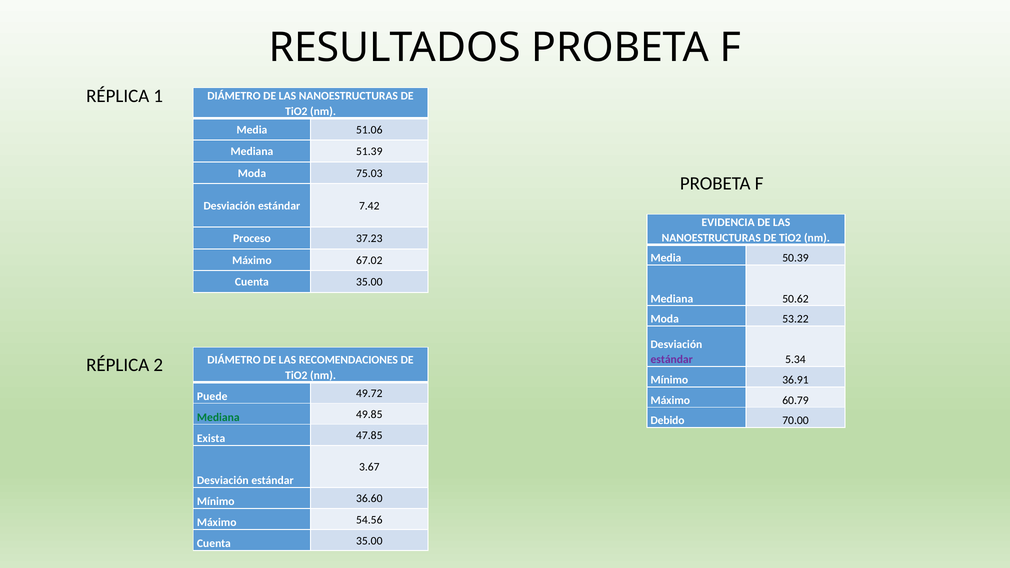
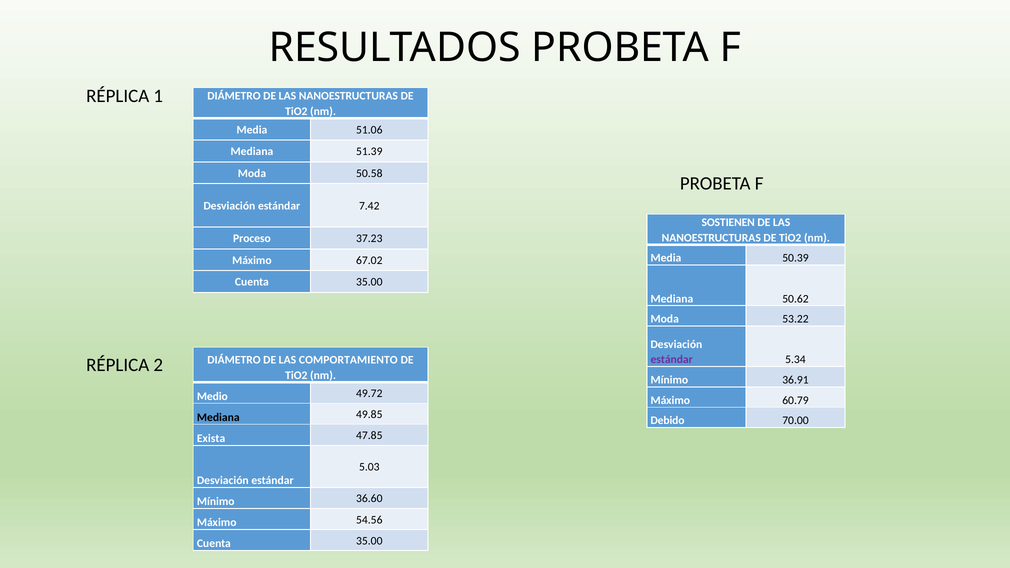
75.03: 75.03 -> 50.58
EVIDENCIA: EVIDENCIA -> SOSTIENEN
RECOMENDACIONES: RECOMENDACIONES -> COMPORTAMIENTO
Puede: Puede -> Medio
Mediana at (218, 417) colour: green -> black
3.67: 3.67 -> 5.03
